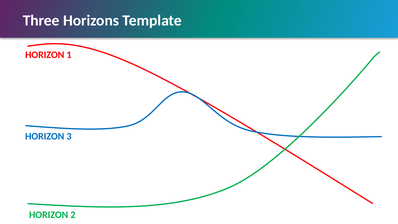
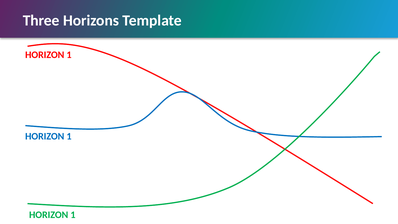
3 at (69, 136): 3 -> 1
2 at (73, 215): 2 -> 1
